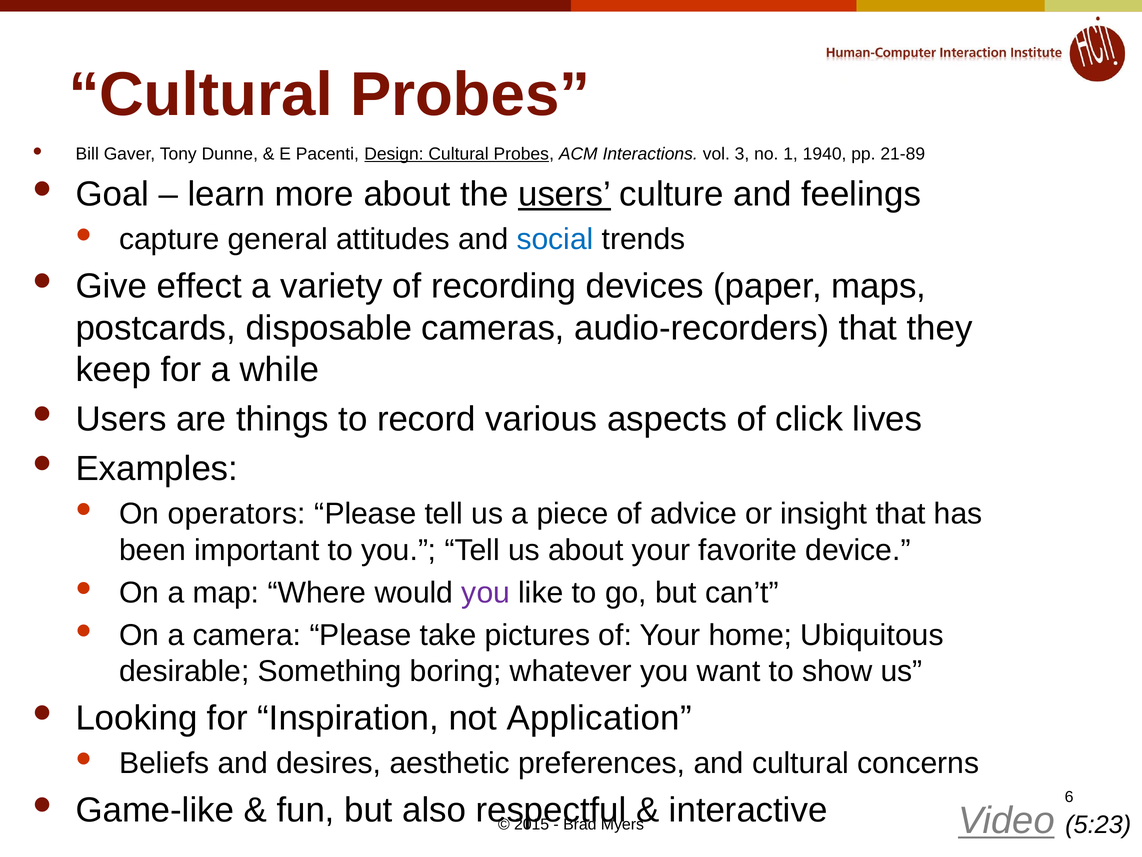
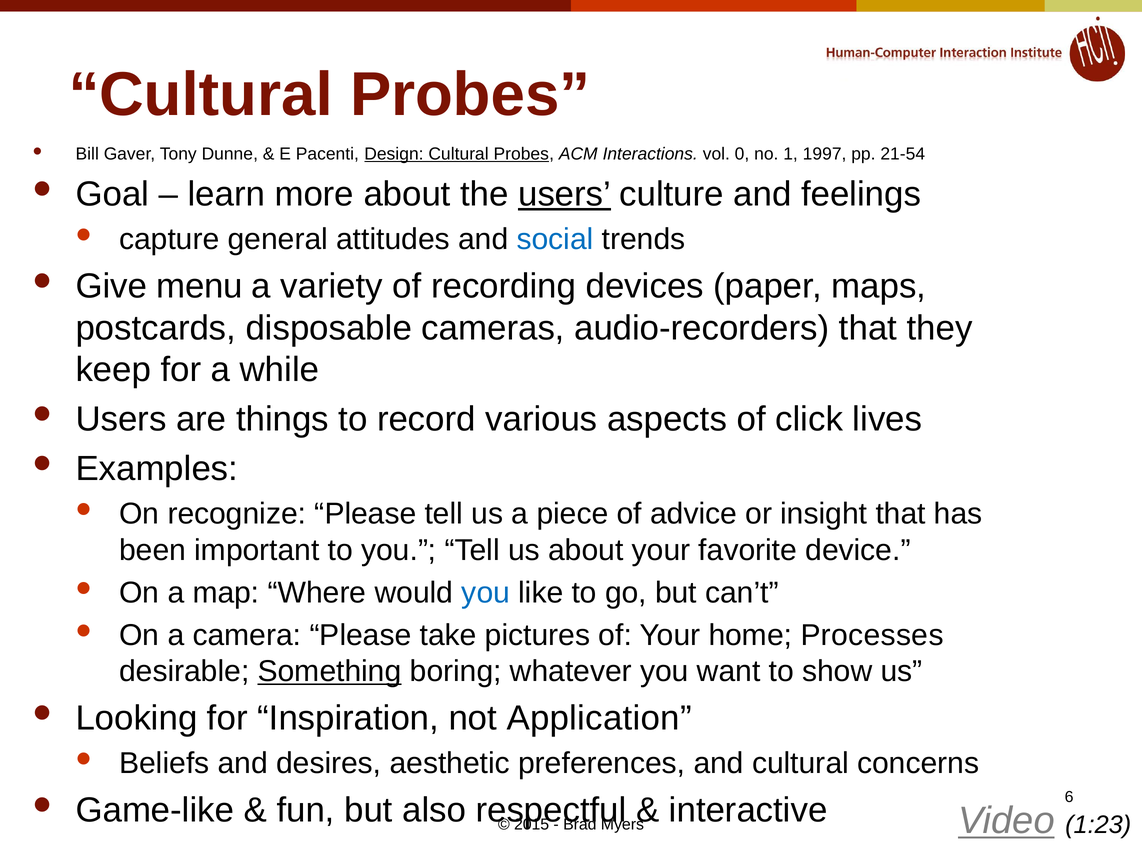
3: 3 -> 0
1940: 1940 -> 1997
21-89: 21-89 -> 21-54
effect: effect -> menu
operators: operators -> recognize
you at (486, 592) colour: purple -> blue
Ubiquitous: Ubiquitous -> Processes
Something underline: none -> present
5:23: 5:23 -> 1:23
